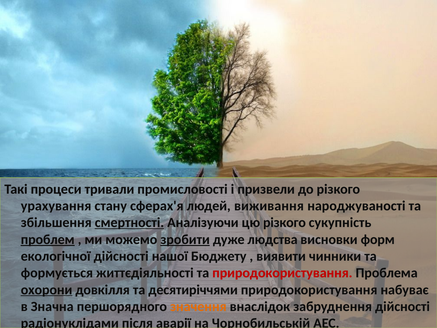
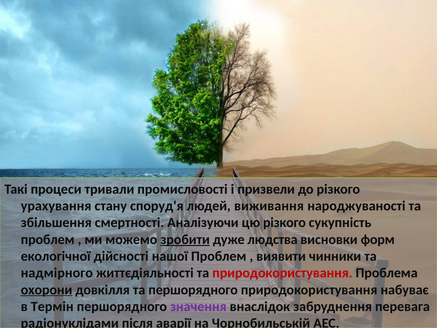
сферах'я: сферах'я -> споруд'я
смертності underline: present -> none
проблем at (48, 239) underline: present -> none
нашої Бюджету: Бюджету -> Проблем
формується: формується -> надмірного
та десятиріччями: десятиріччями -> першорядного
Значна: Значна -> Термін
значення colour: orange -> purple
забруднення дійсності: дійсності -> перевага
